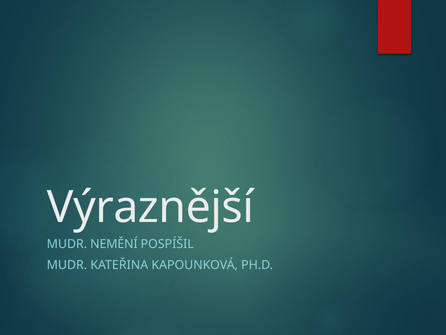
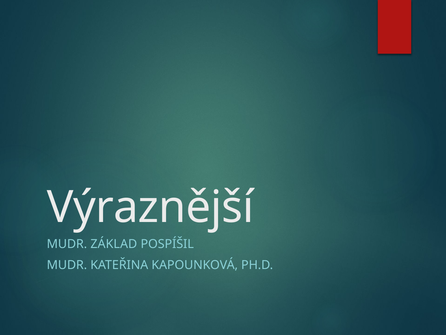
NEMĚNÍ: NEMĚNÍ -> ZÁKLAD
